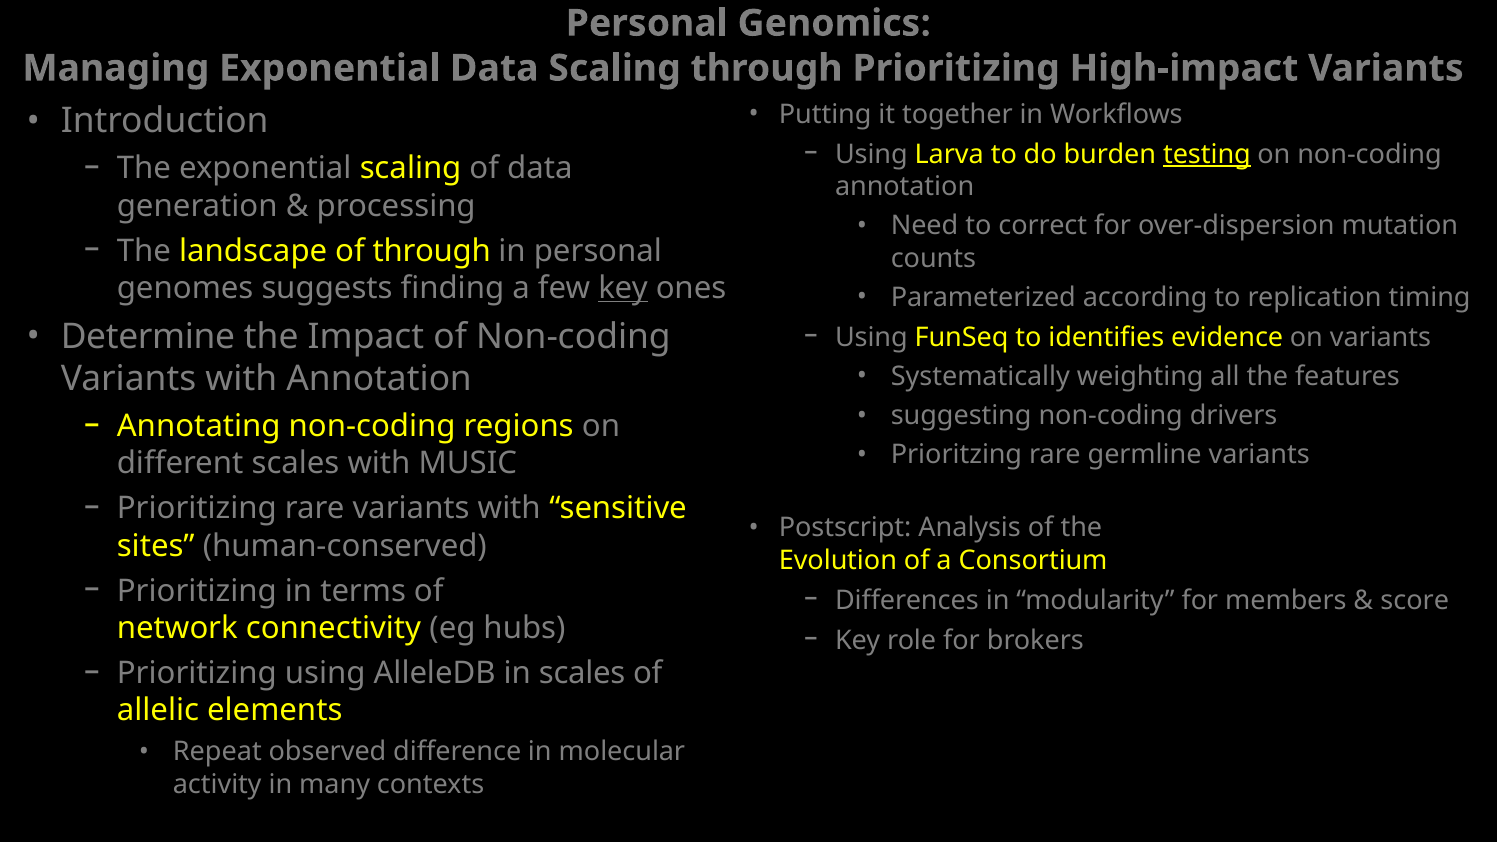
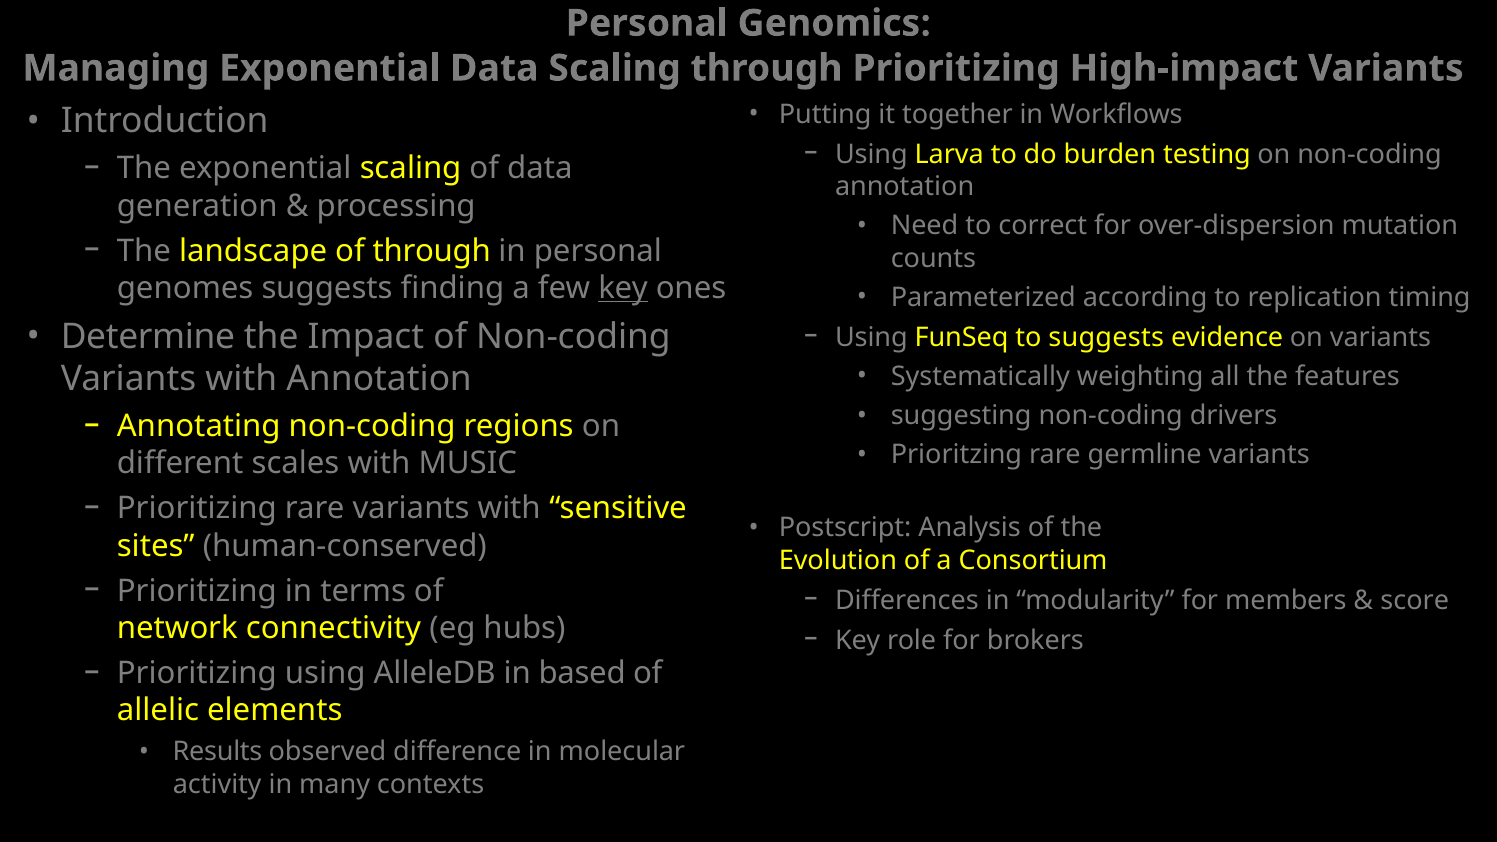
testing underline: present -> none
to identifies: identifies -> suggests
in scales: scales -> based
Repeat: Repeat -> Results
